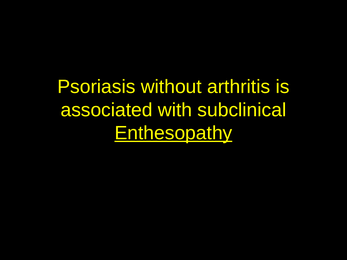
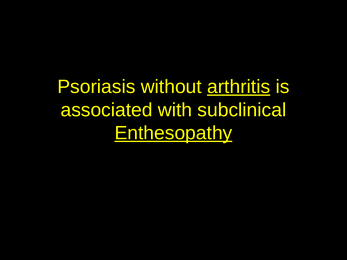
arthritis underline: none -> present
